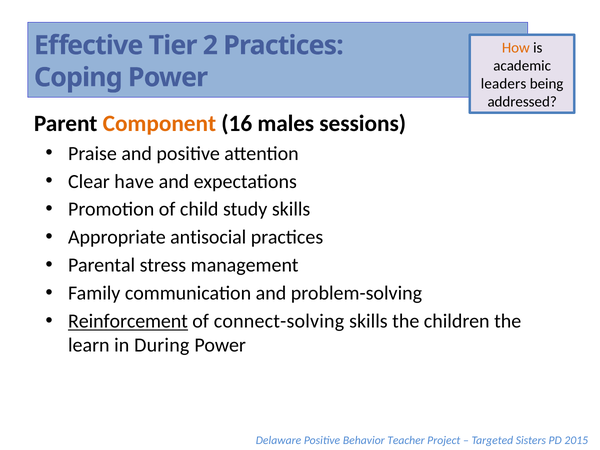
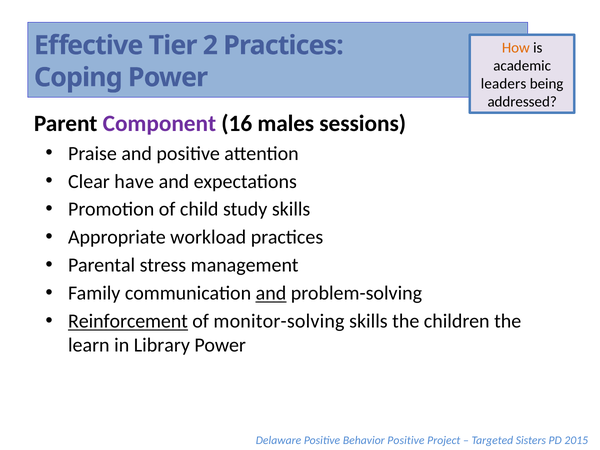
Component colour: orange -> purple
antisocial: antisocial -> workload
and at (271, 293) underline: none -> present
connect-solving: connect-solving -> monitor-solving
During: During -> Library
Behavior Teacher: Teacher -> Positive
